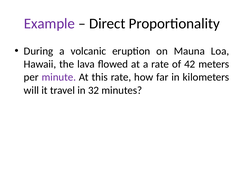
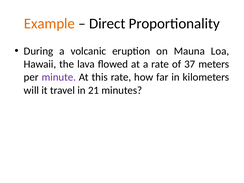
Example colour: purple -> orange
42: 42 -> 37
32: 32 -> 21
